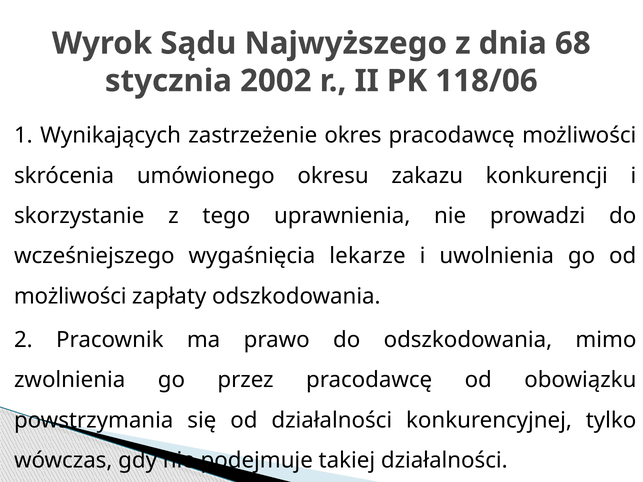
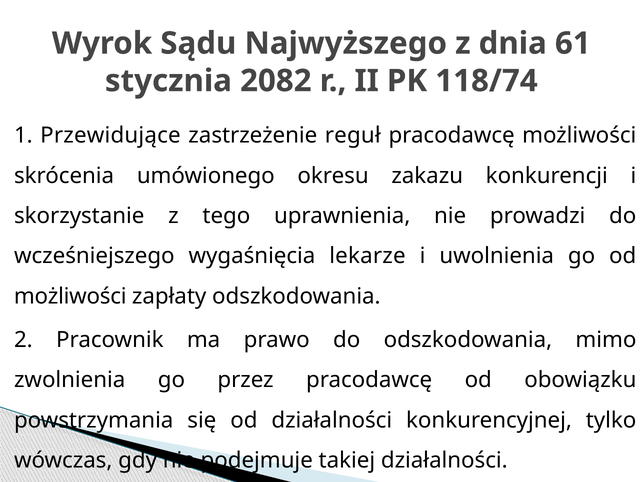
68: 68 -> 61
2002: 2002 -> 2082
118/06: 118/06 -> 118/74
Wynikających: Wynikających -> Przewidujące
okres: okres -> reguł
